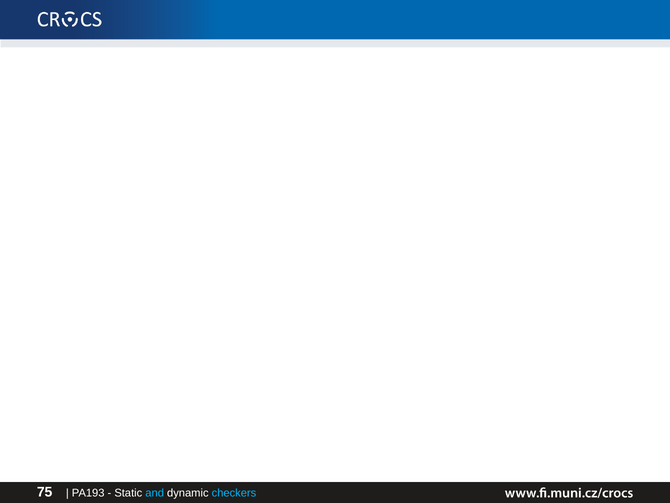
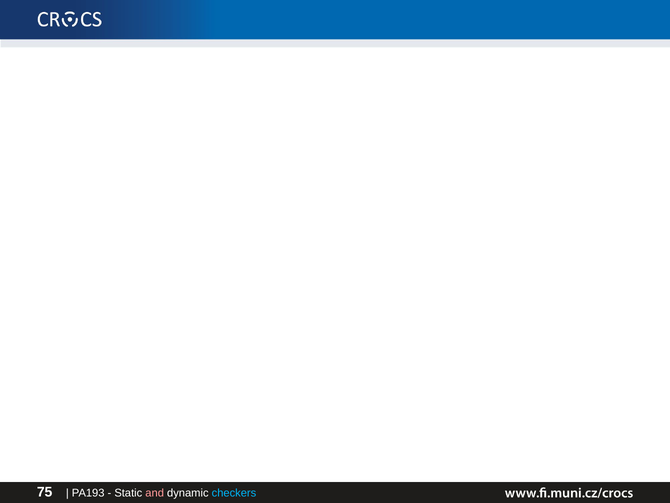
and colour: light blue -> pink
